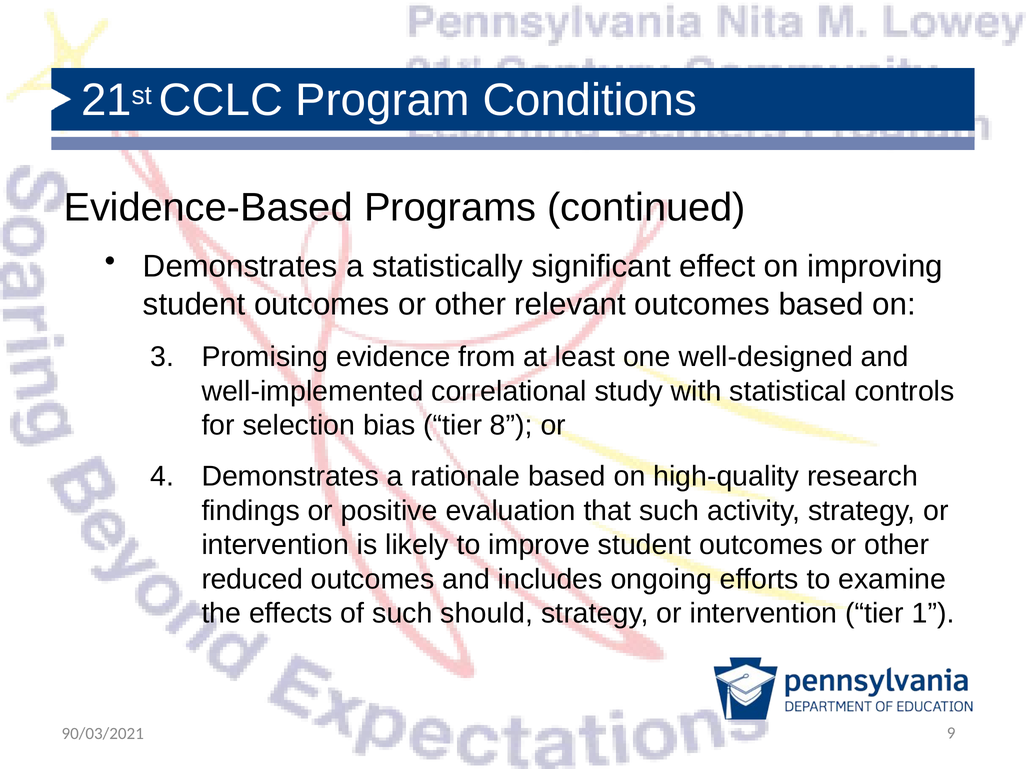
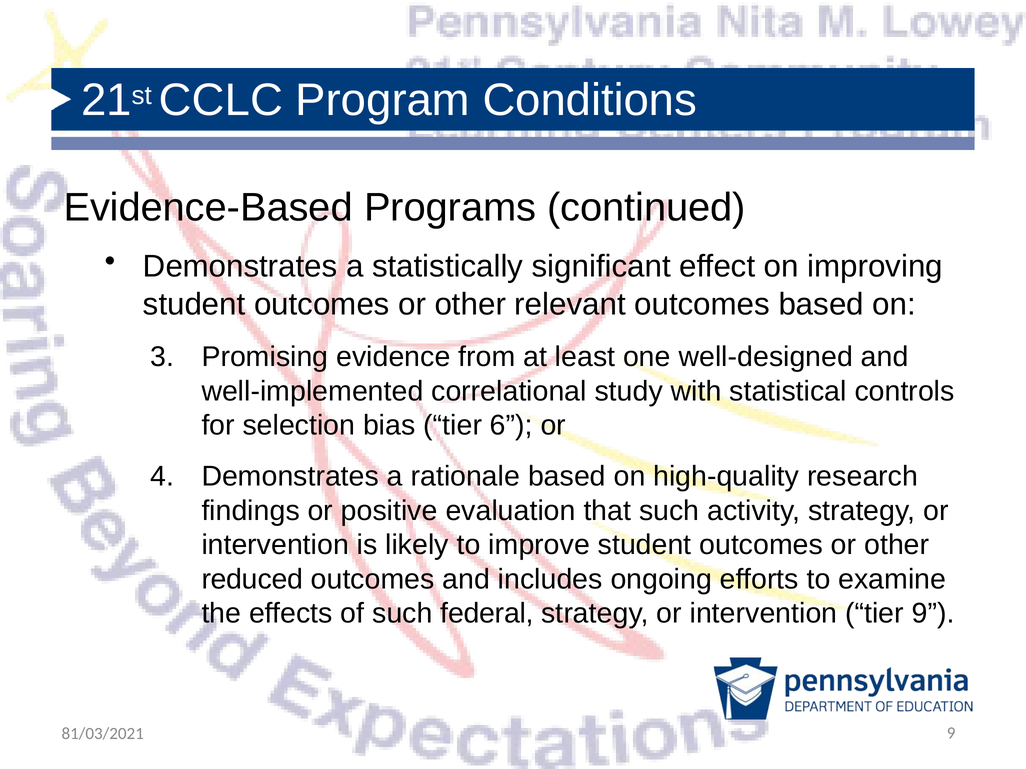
8: 8 -> 6
should: should -> federal
tier 1: 1 -> 9
90/03/2021: 90/03/2021 -> 81/03/2021
